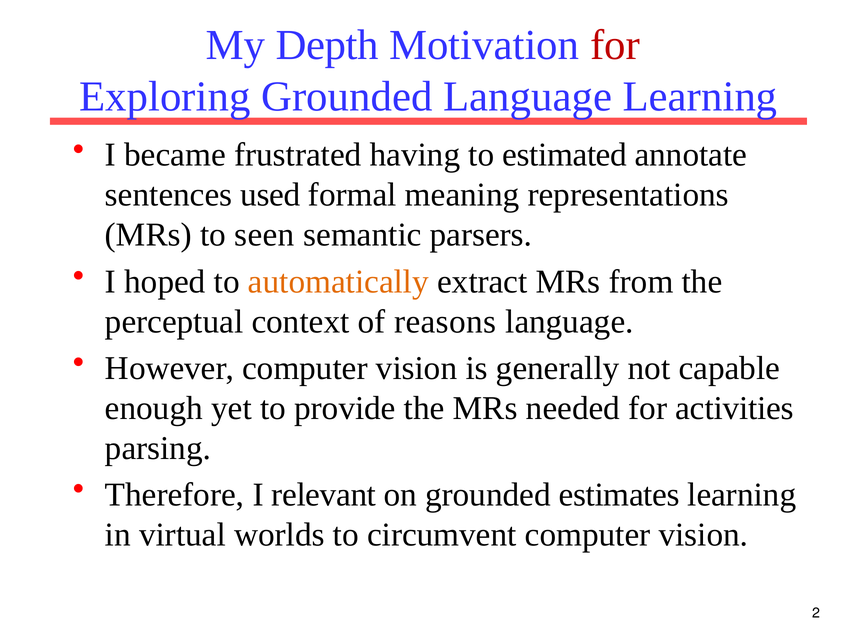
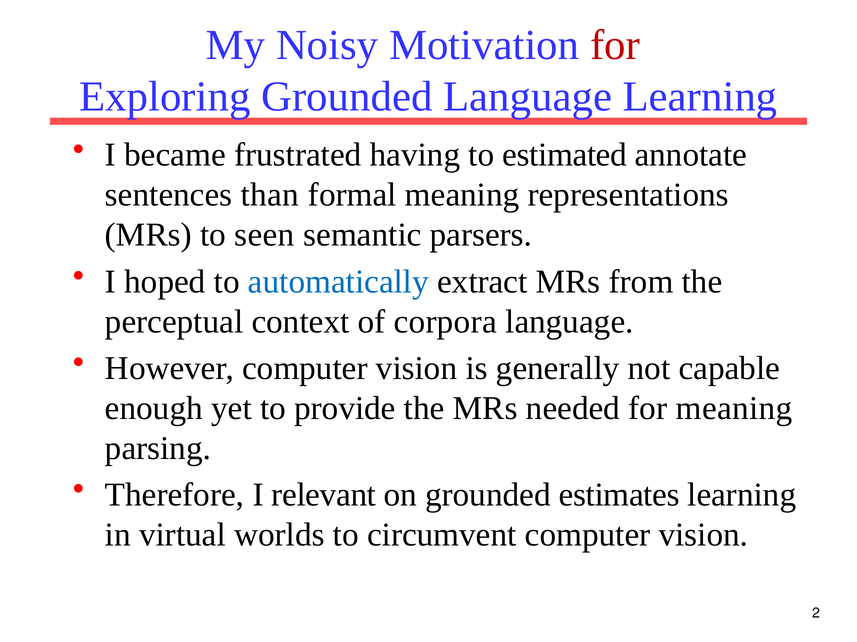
Depth: Depth -> Noisy
used: used -> than
automatically colour: orange -> blue
reasons: reasons -> corpora
for activities: activities -> meaning
